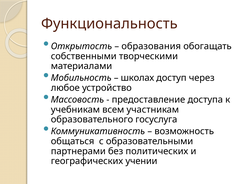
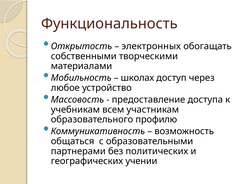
образования: образования -> электронных
госуслуга: госуслуга -> профилю
